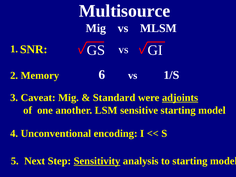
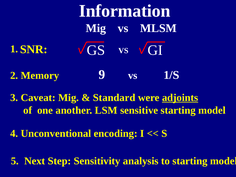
Multisource: Multisource -> Information
6: 6 -> 9
Sensitivity underline: present -> none
